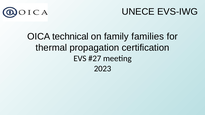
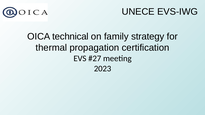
families: families -> strategy
